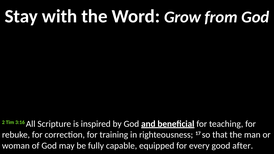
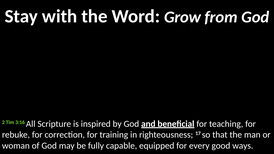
after: after -> ways
